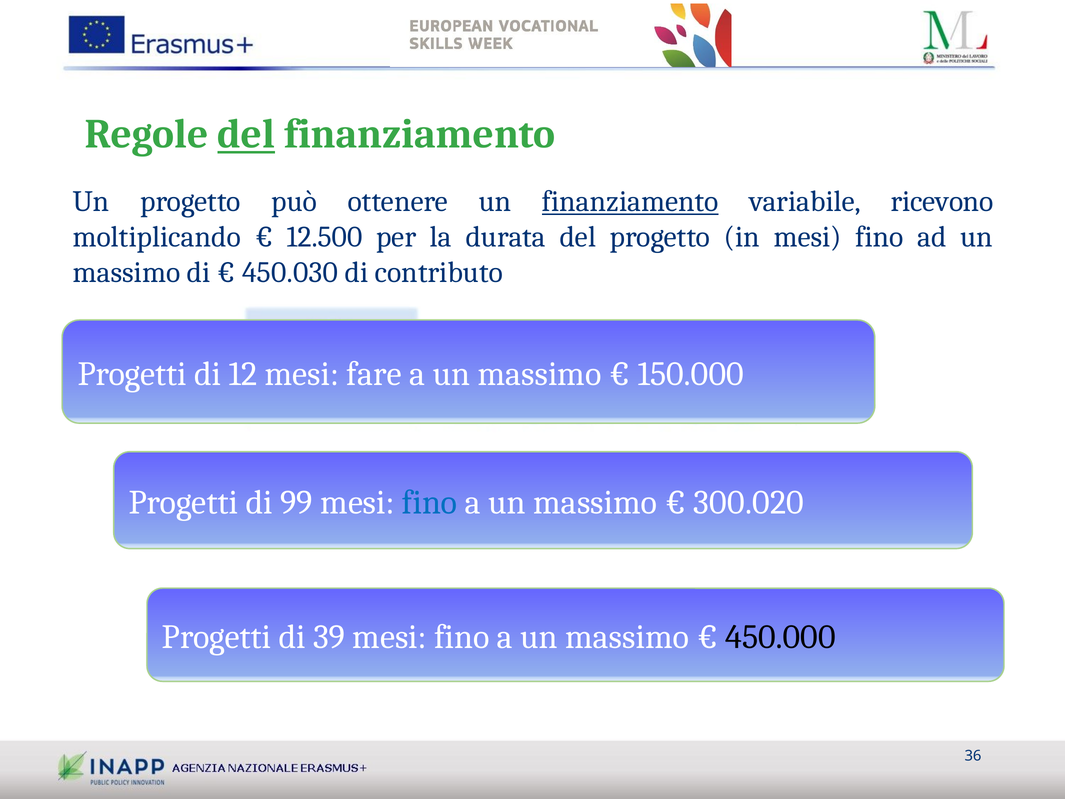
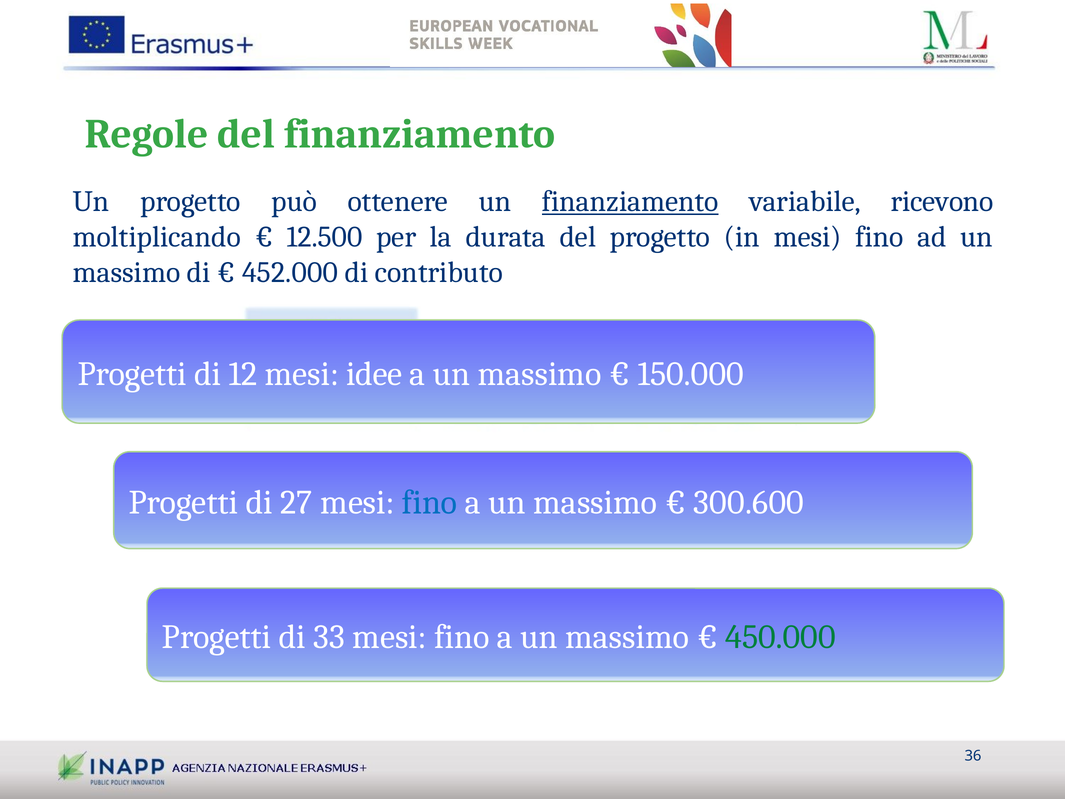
del at (246, 134) underline: present -> none
450.030: 450.030 -> 452.000
fare: fare -> idee
99: 99 -> 27
300.020: 300.020 -> 300.600
39: 39 -> 33
450.000 colour: black -> green
